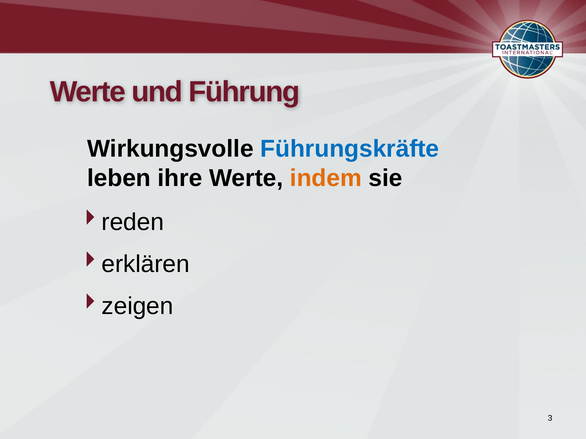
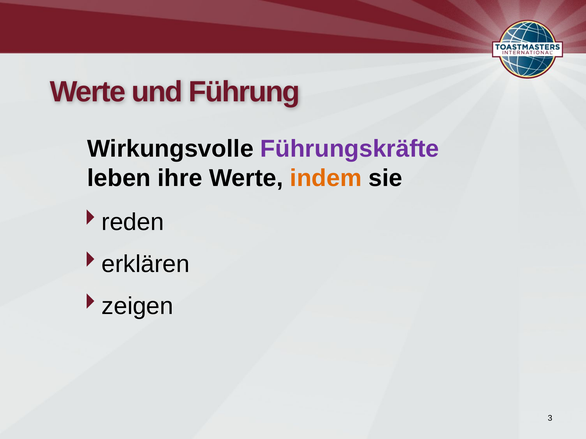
Führungskräfte colour: blue -> purple
